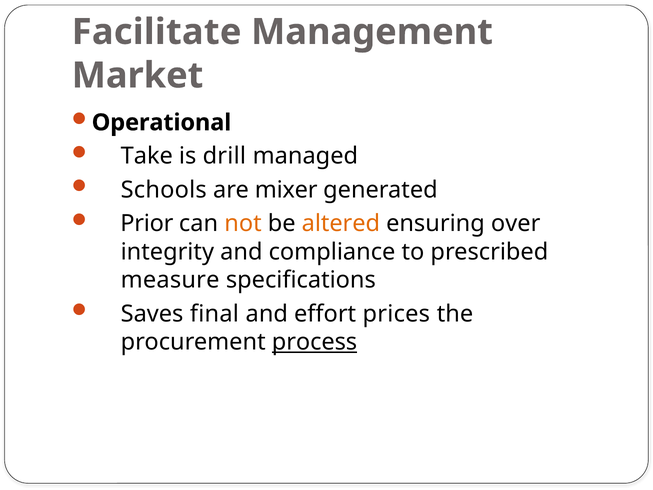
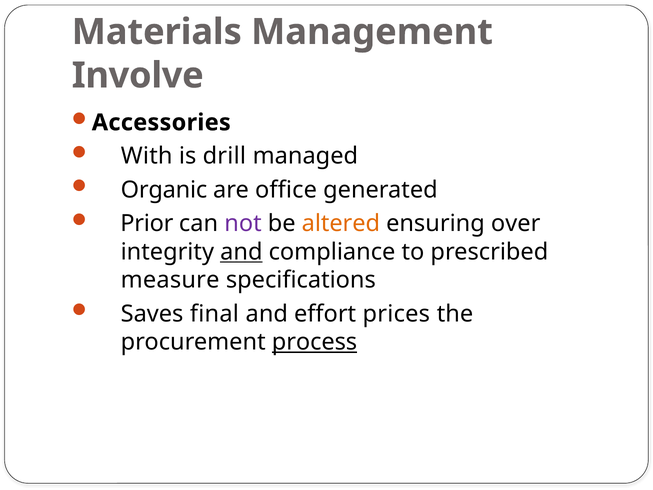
Facilitate: Facilitate -> Materials
Market: Market -> Involve
Operational: Operational -> Accessories
Take: Take -> With
Schools: Schools -> Organic
mixer: mixer -> office
not colour: orange -> purple
and at (241, 252) underline: none -> present
